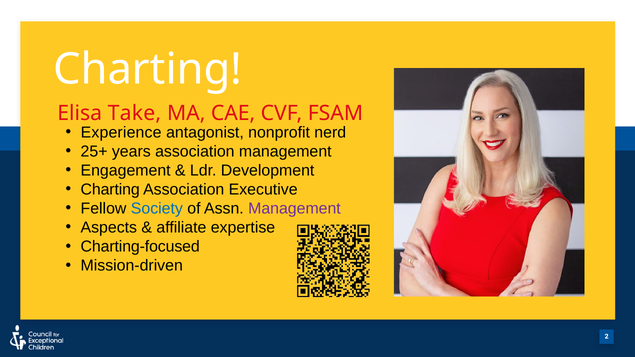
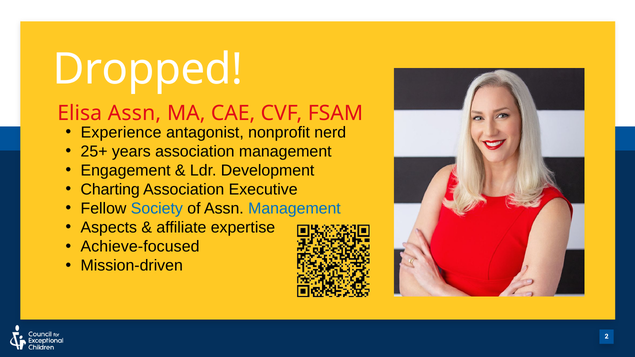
Charting at (148, 69): Charting -> Dropped
Elisa Take: Take -> Assn
Management at (294, 209) colour: purple -> blue
Charting-focused: Charting-focused -> Achieve-focused
